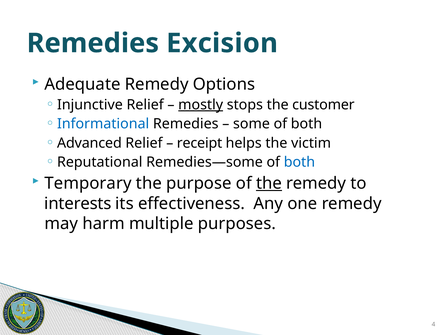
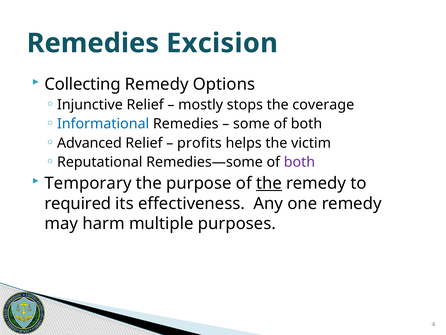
Adequate: Adequate -> Collecting
mostly underline: present -> none
customer: customer -> coverage
receipt: receipt -> profits
both at (299, 162) colour: blue -> purple
interests: interests -> required
